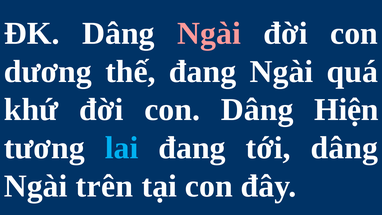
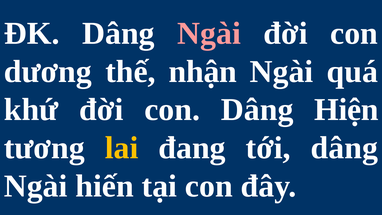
thế đang: đang -> nhận
lai colour: light blue -> yellow
trên: trên -> hiến
